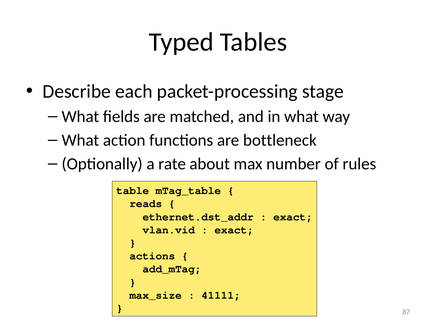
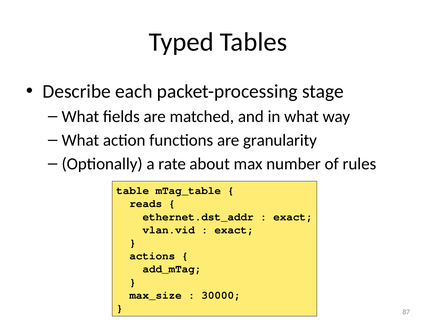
bottleneck: bottleneck -> granularity
41111: 41111 -> 30000
